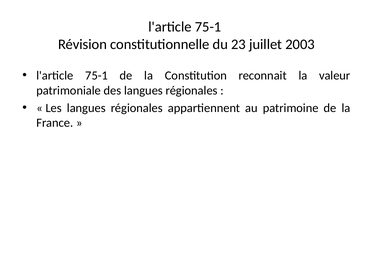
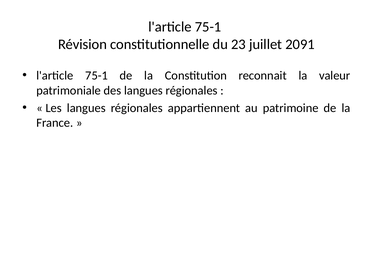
2003: 2003 -> 2091
